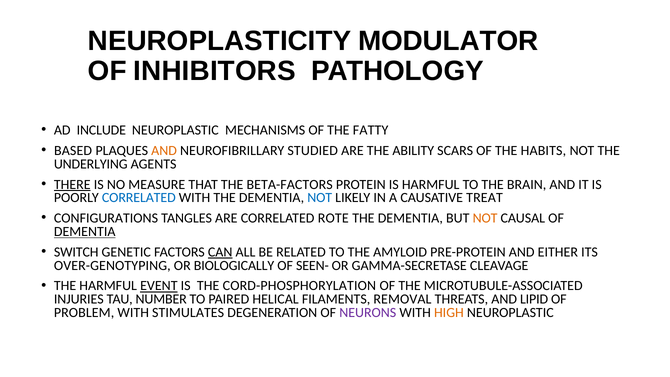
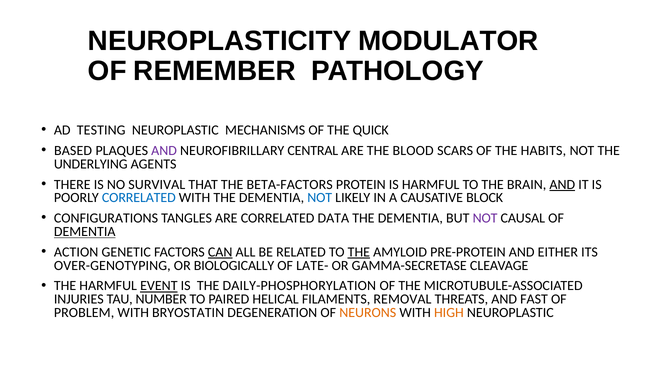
INHIBITORS: INHIBITORS -> REMEMBER
INCLUDE: INCLUDE -> TESTING
FATTY: FATTY -> QUICK
AND at (164, 151) colour: orange -> purple
STUDIED: STUDIED -> CENTRAL
ABILITY: ABILITY -> BLOOD
THERE underline: present -> none
MEASURE: MEASURE -> SURVIVAL
AND at (562, 184) underline: none -> present
TREAT: TREAT -> BLOCK
ROTE: ROTE -> DATA
NOT at (485, 218) colour: orange -> purple
SWITCH: SWITCH -> ACTION
THE at (359, 252) underline: none -> present
SEEN-: SEEN- -> LATE-
CORD-PHOSPHORYLATION: CORD-PHOSPHORYLATION -> DAILY-PHOSPHORYLATION
LIPID: LIPID -> FAST
STIMULATES: STIMULATES -> BRYOSTATIN
NEURONS colour: purple -> orange
